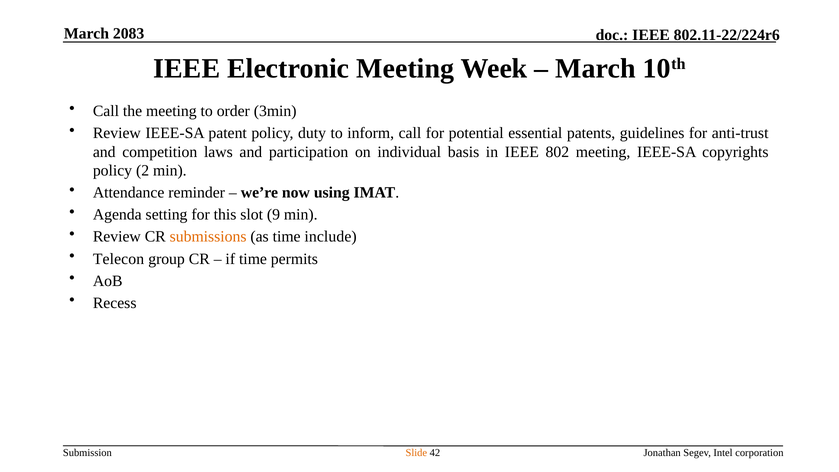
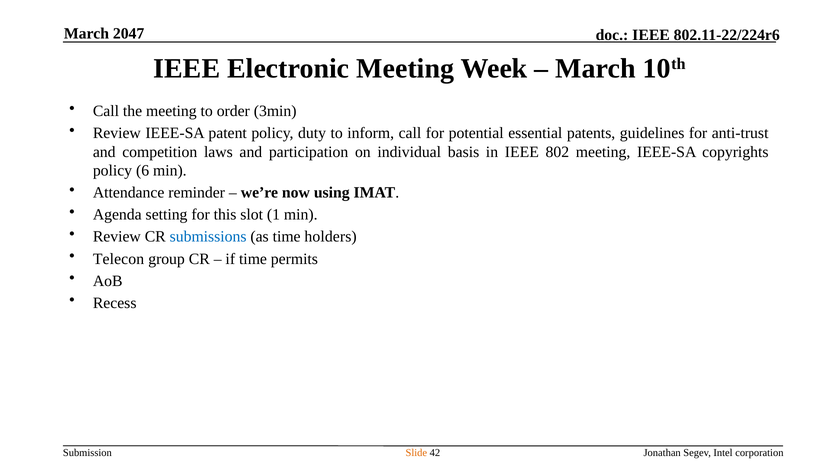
2083: 2083 -> 2047
2: 2 -> 6
9: 9 -> 1
submissions colour: orange -> blue
include: include -> holders
